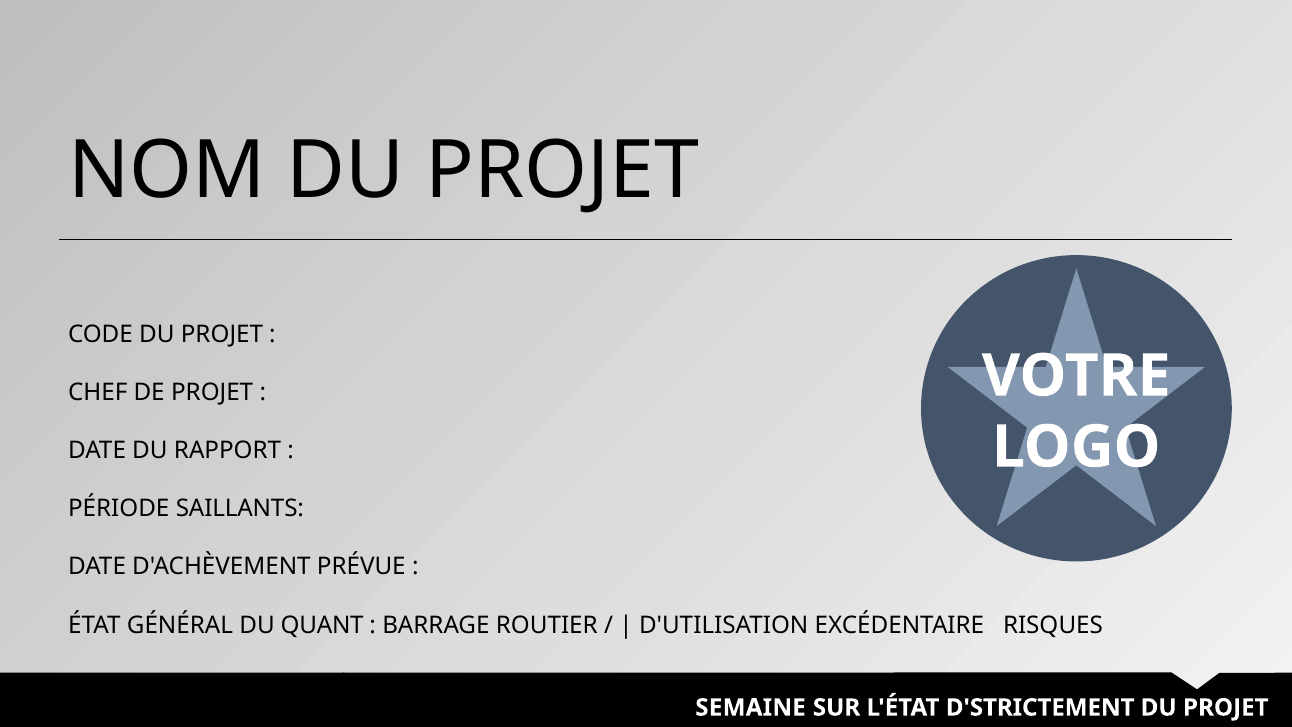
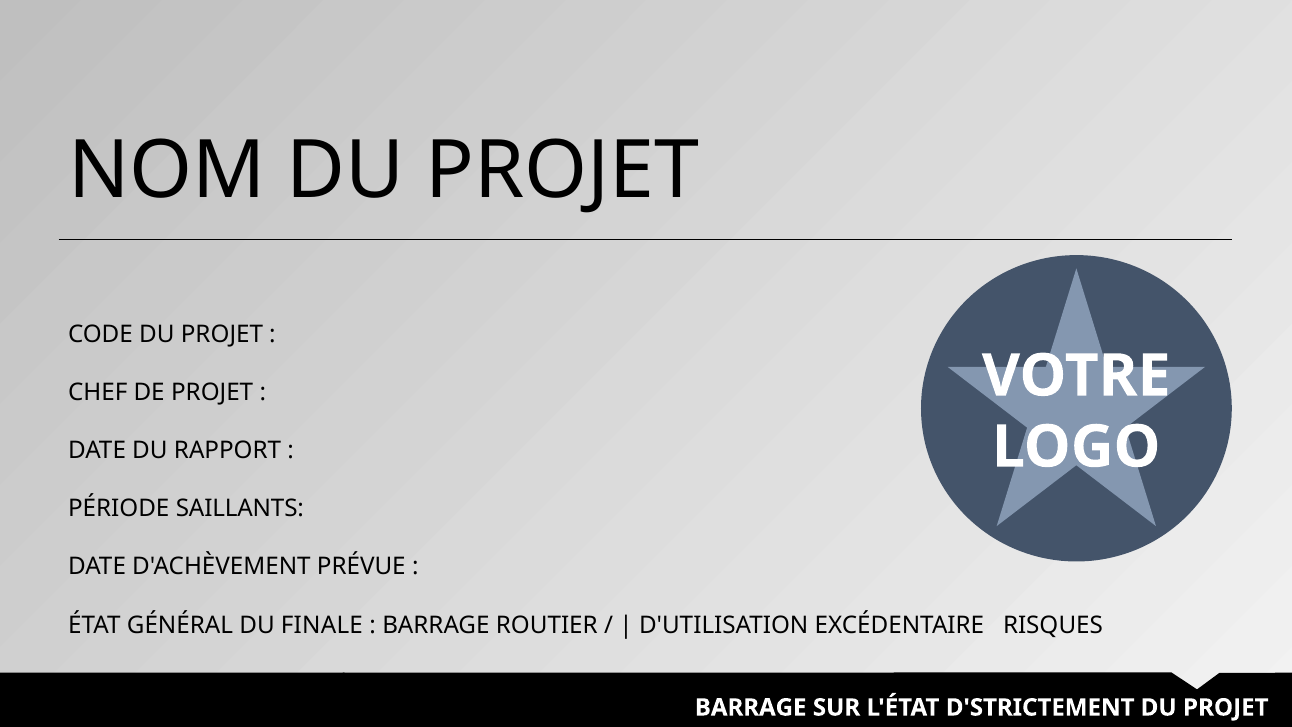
QUANT: QUANT -> FINALE
SEMAINE at (751, 707): SEMAINE -> BARRAGE
